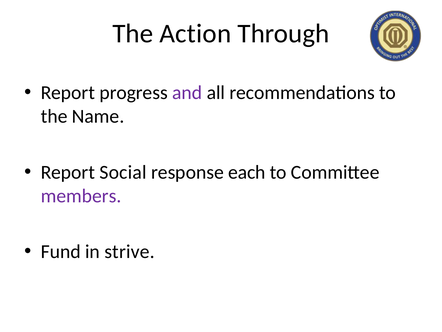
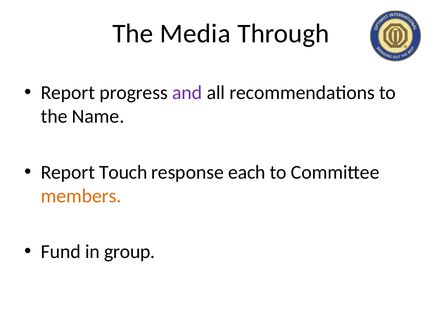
Action: Action -> Media
Social: Social -> Touch
members colour: purple -> orange
strive: strive -> group
